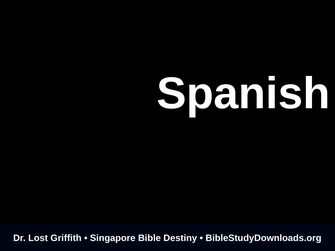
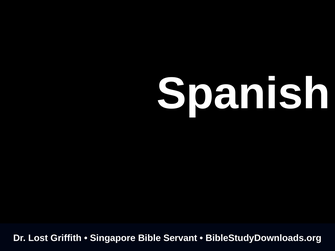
Destiny: Destiny -> Servant
